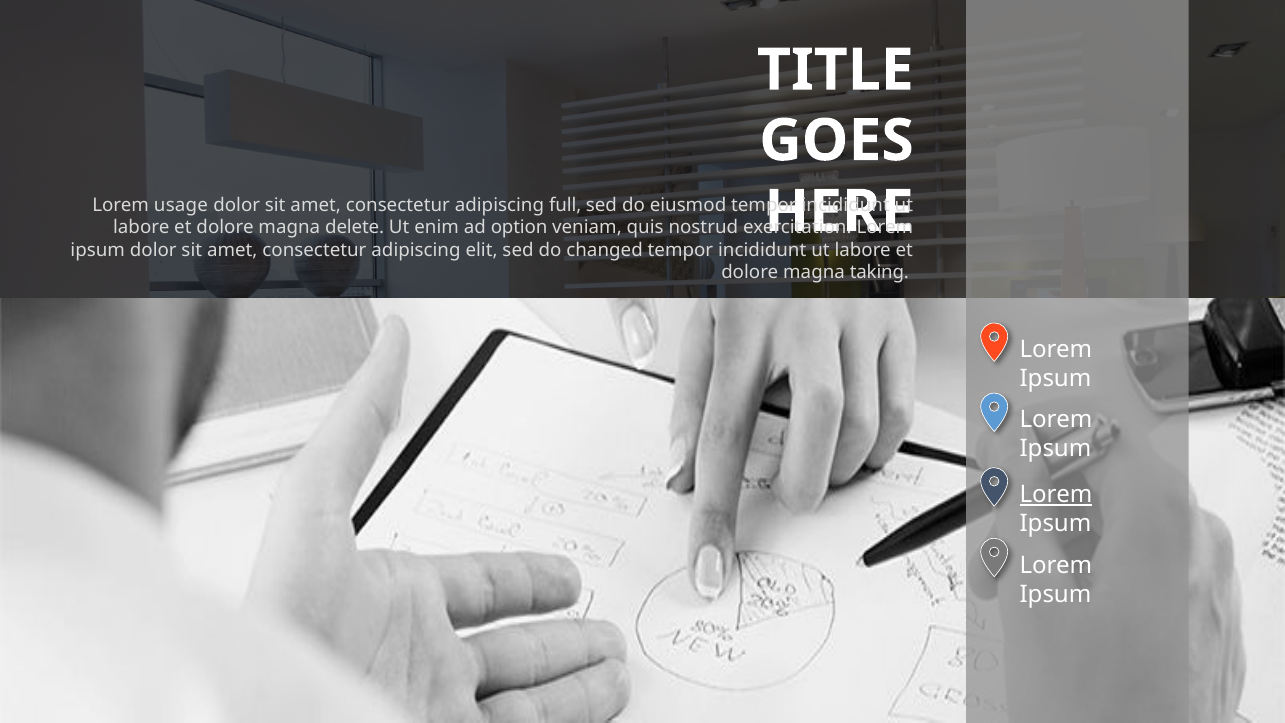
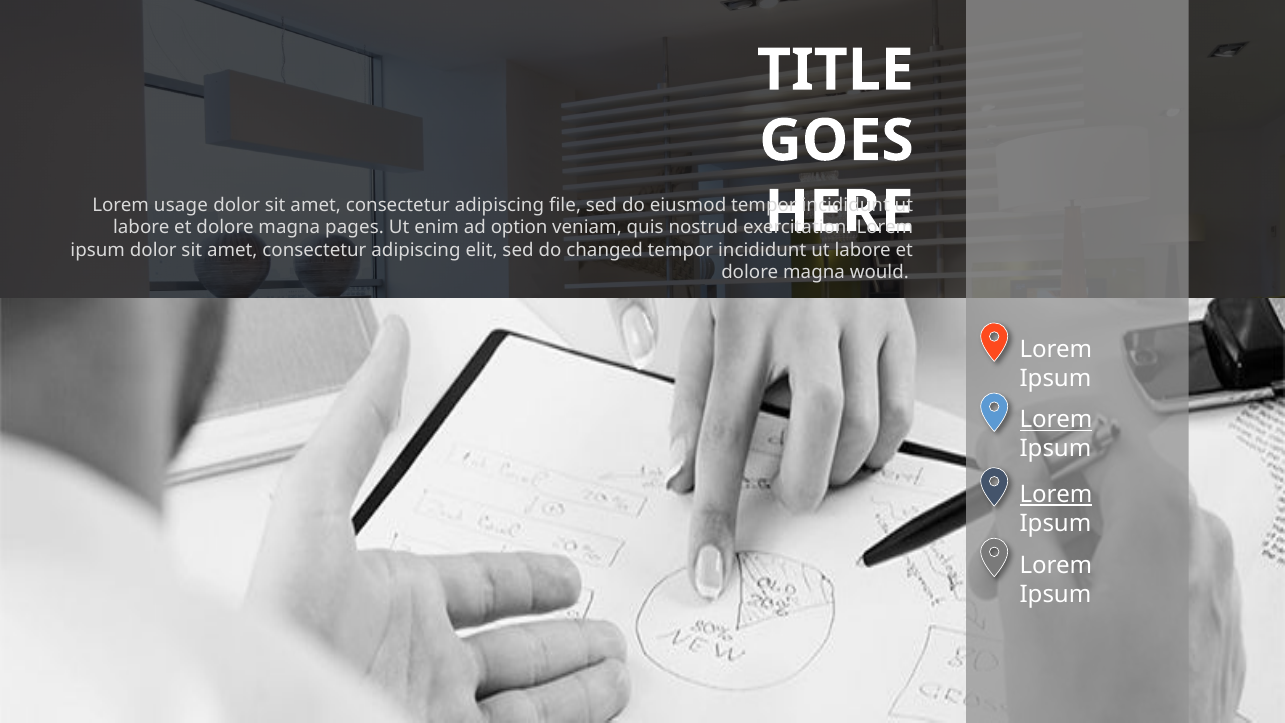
full: full -> file
delete: delete -> pages
taking: taking -> would
Lorem at (1056, 420) underline: none -> present
